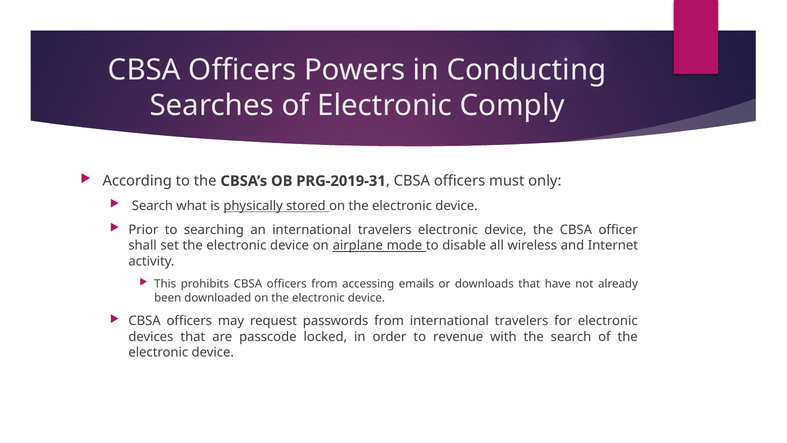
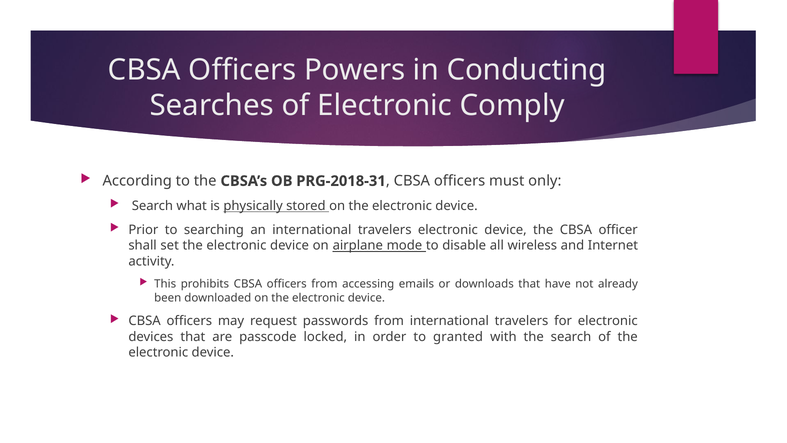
PRG-2019-31: PRG-2019-31 -> PRG-2018-31
revenue: revenue -> granted
